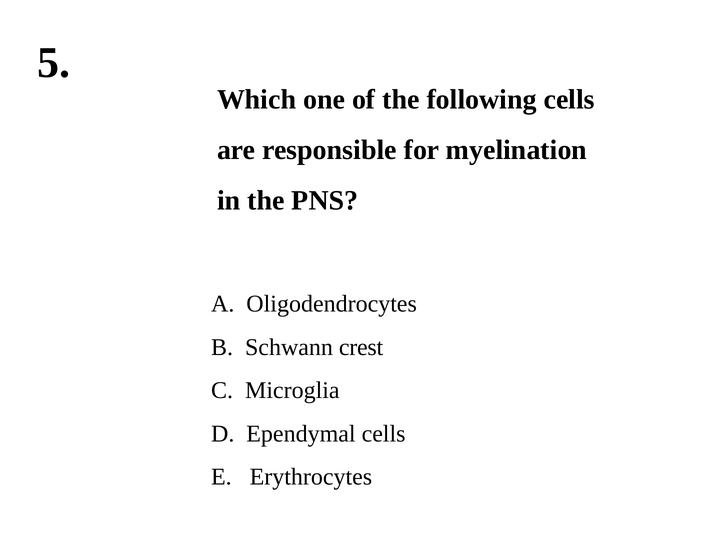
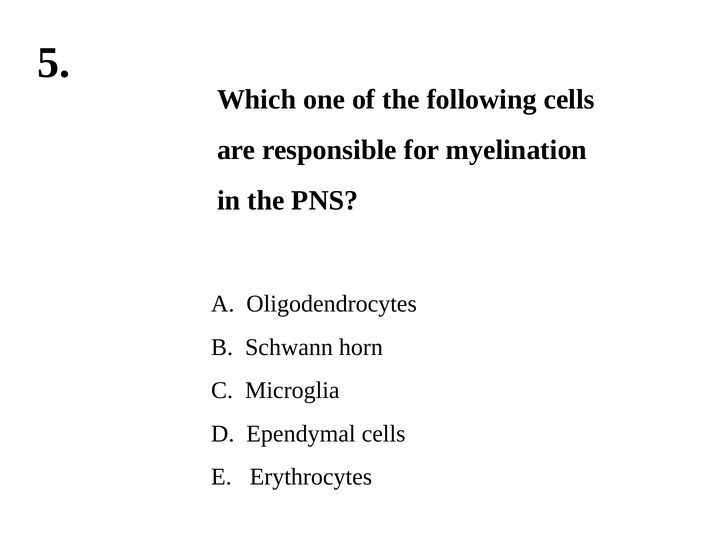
crest: crest -> horn
